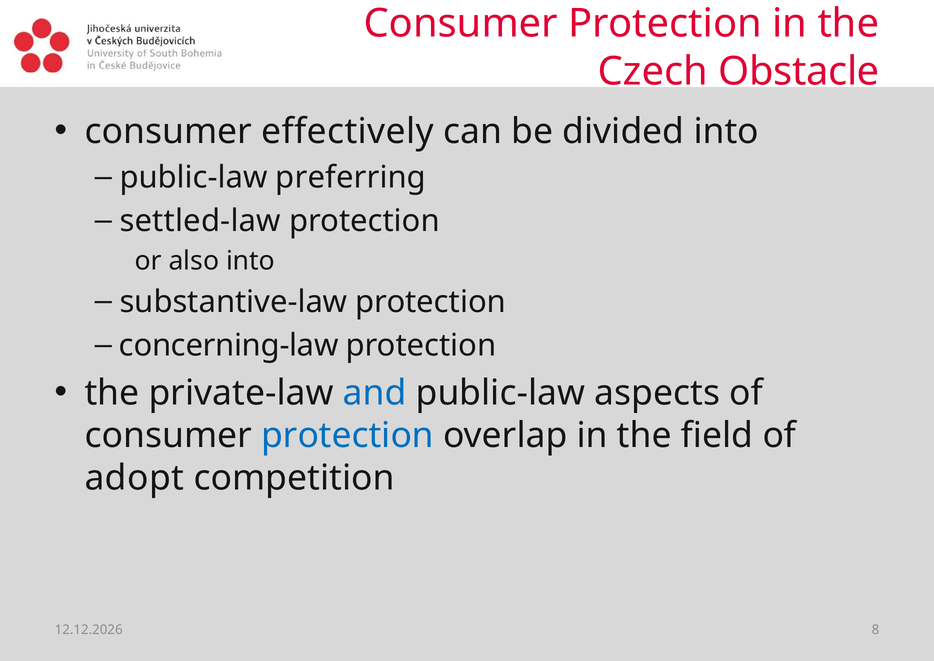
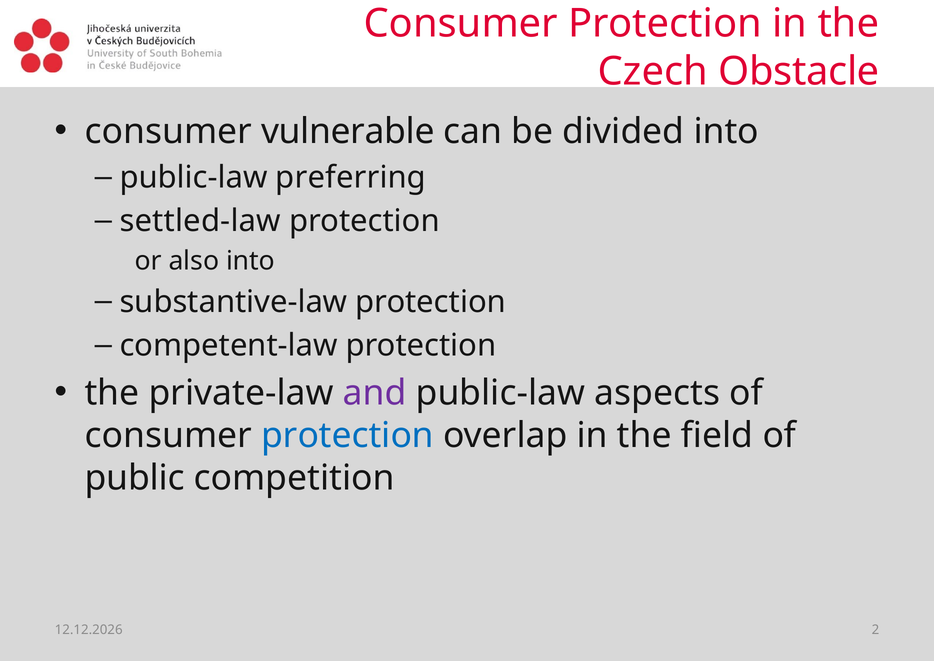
effectively: effectively -> vulnerable
concerning-law: concerning-law -> competent-law
and colour: blue -> purple
adopt: adopt -> public
8: 8 -> 2
